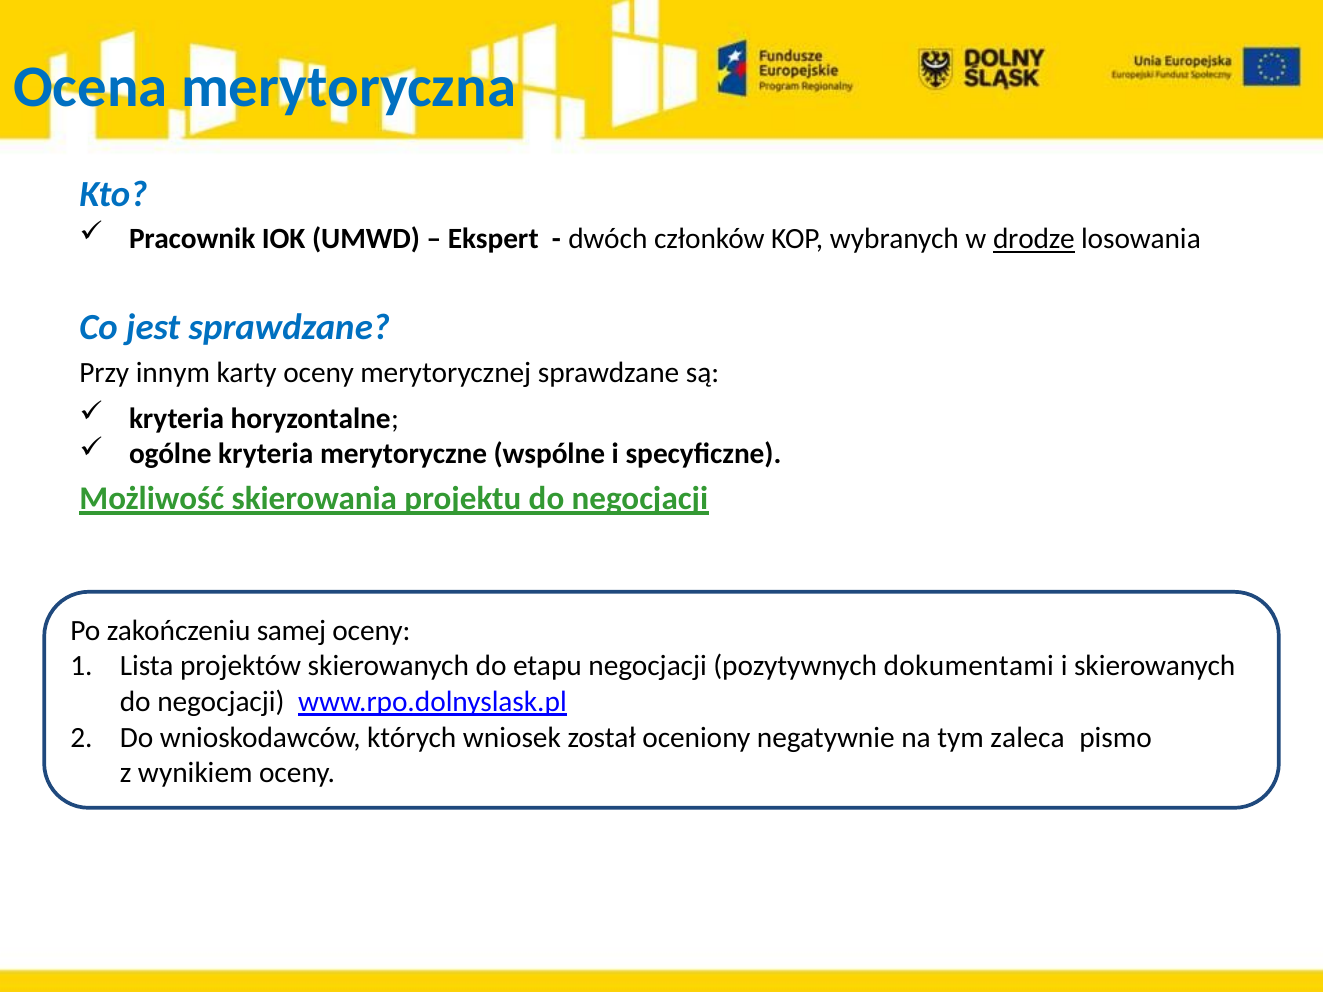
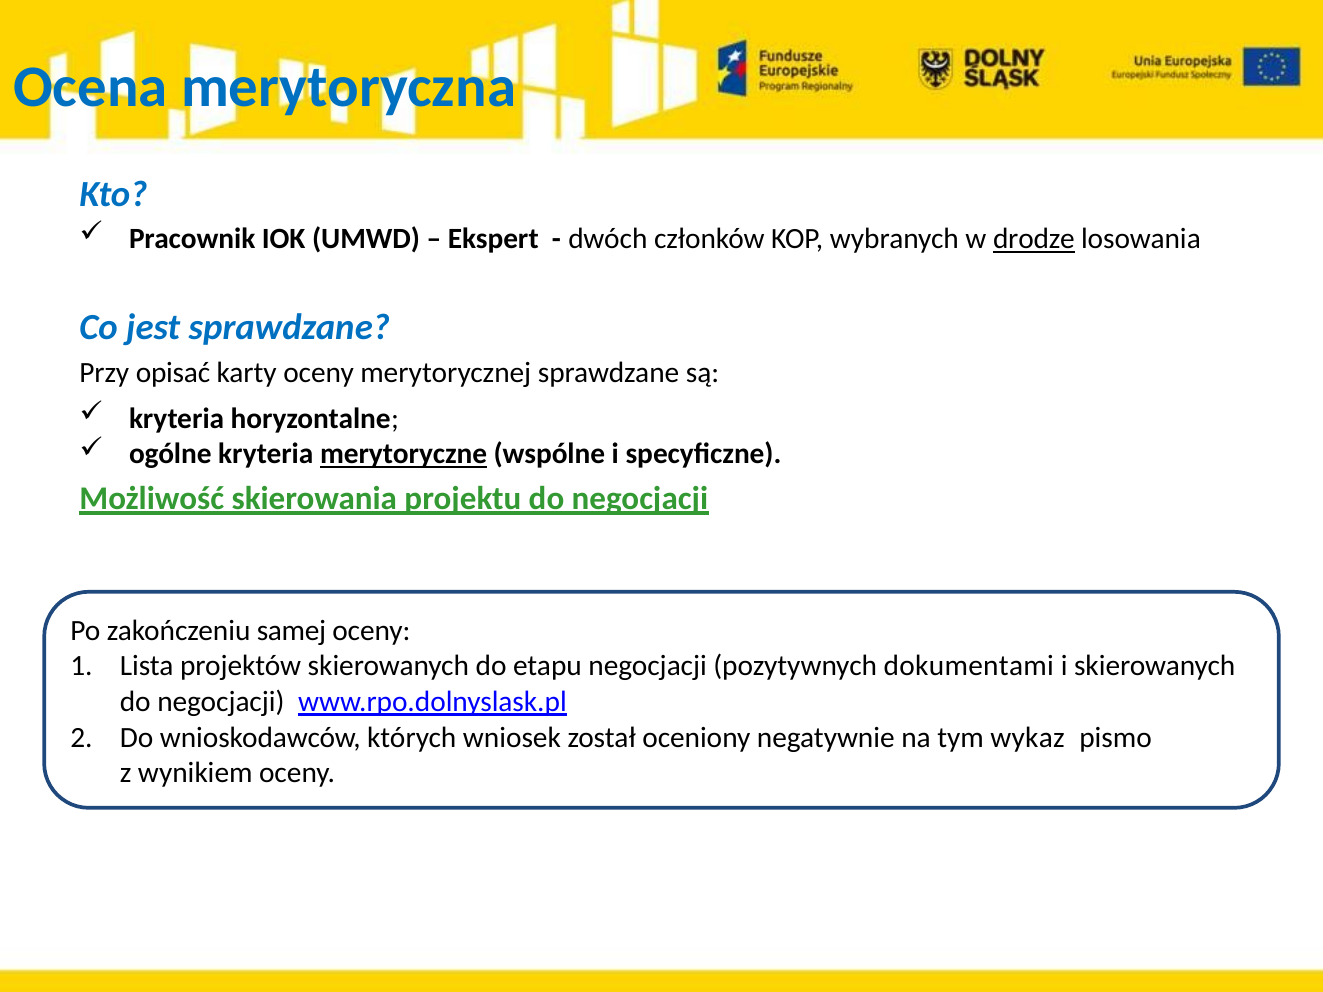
innym: innym -> opisać
merytoryczne underline: none -> present
zaleca: zaleca -> wykaz
